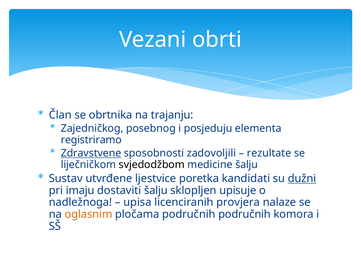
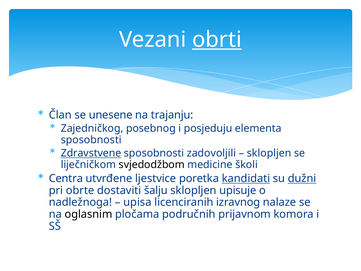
obrti underline: none -> present
obrtnika: obrtnika -> unesene
registriramo at (91, 140): registriramo -> sposobnosti
rezultate at (269, 153): rezultate -> sklopljen
medicine šalju: šalju -> školi
Sustav: Sustav -> Centra
kandidati underline: none -> present
imaju: imaju -> obrte
provjera: provjera -> izravnog
oglasnim colour: orange -> black
područnih područnih: područnih -> prijavnom
